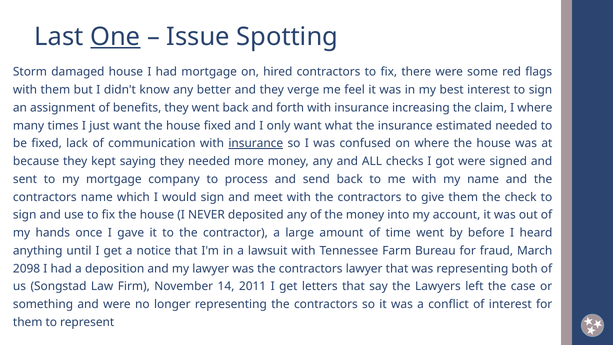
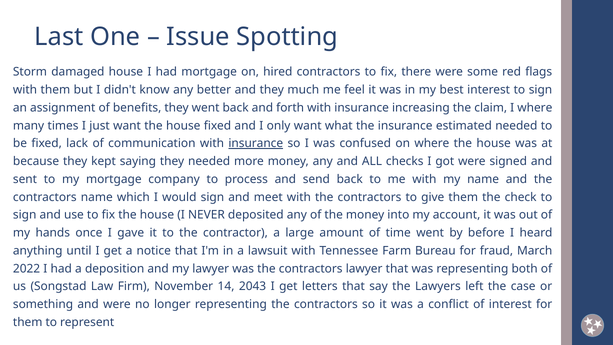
One underline: present -> none
verge: verge -> much
2098: 2098 -> 2022
2011: 2011 -> 2043
